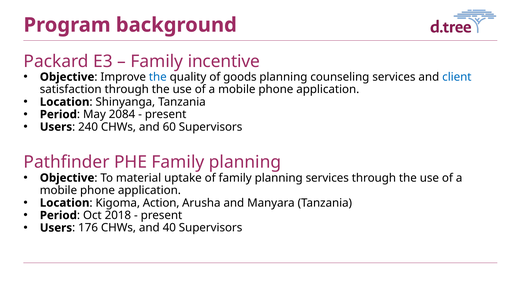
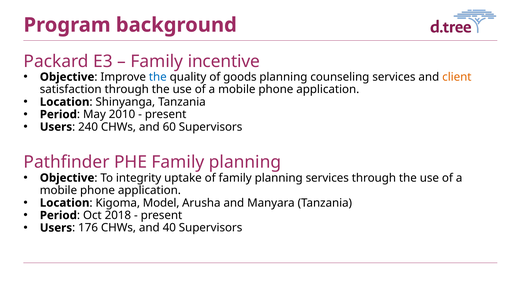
client colour: blue -> orange
2084: 2084 -> 2010
material: material -> integrity
Action: Action -> Model
